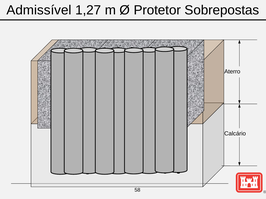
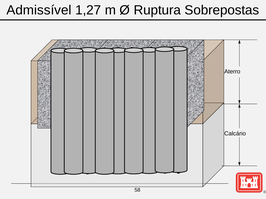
Protetor: Protetor -> Ruptura
